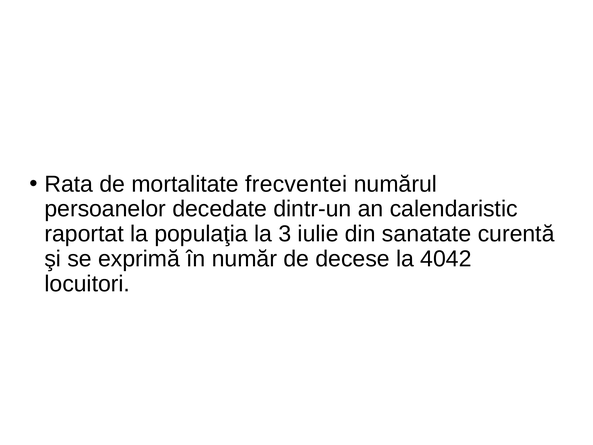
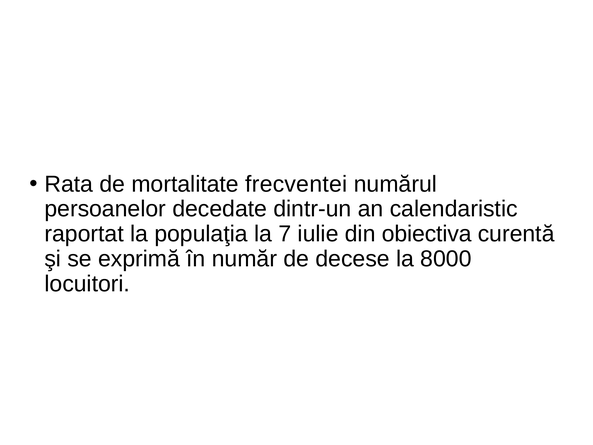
3: 3 -> 7
sanatate: sanatate -> obiectiva
4042: 4042 -> 8000
